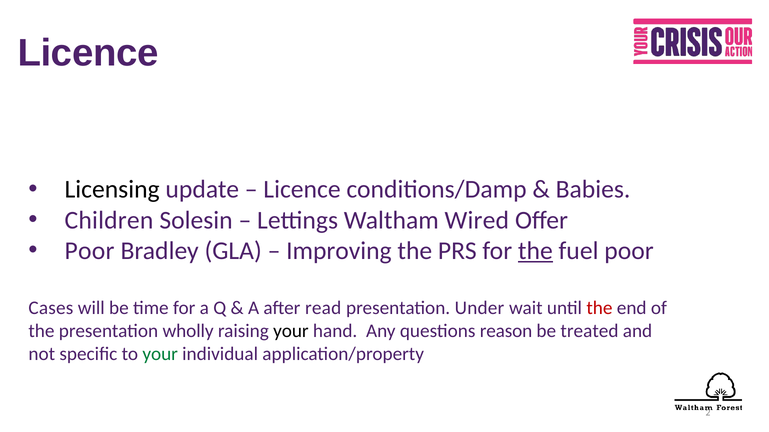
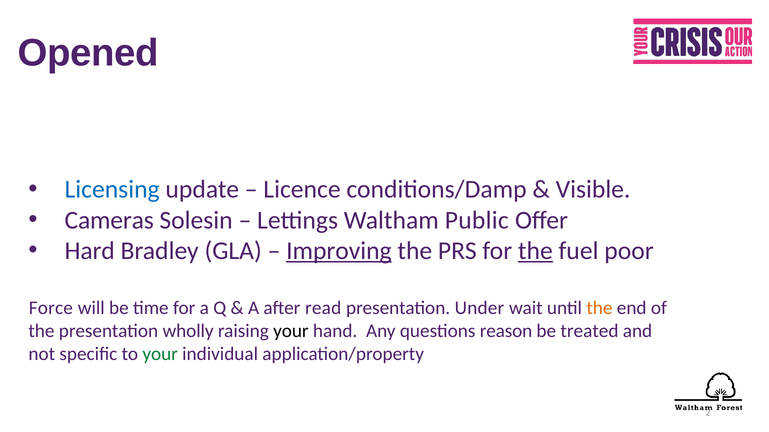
Licence at (88, 53): Licence -> Opened
Licensing colour: black -> blue
Babies: Babies -> Visible
Children: Children -> Cameras
Wired: Wired -> Public
Poor at (89, 251): Poor -> Hard
Improving underline: none -> present
Cases: Cases -> Force
the at (599, 308) colour: red -> orange
